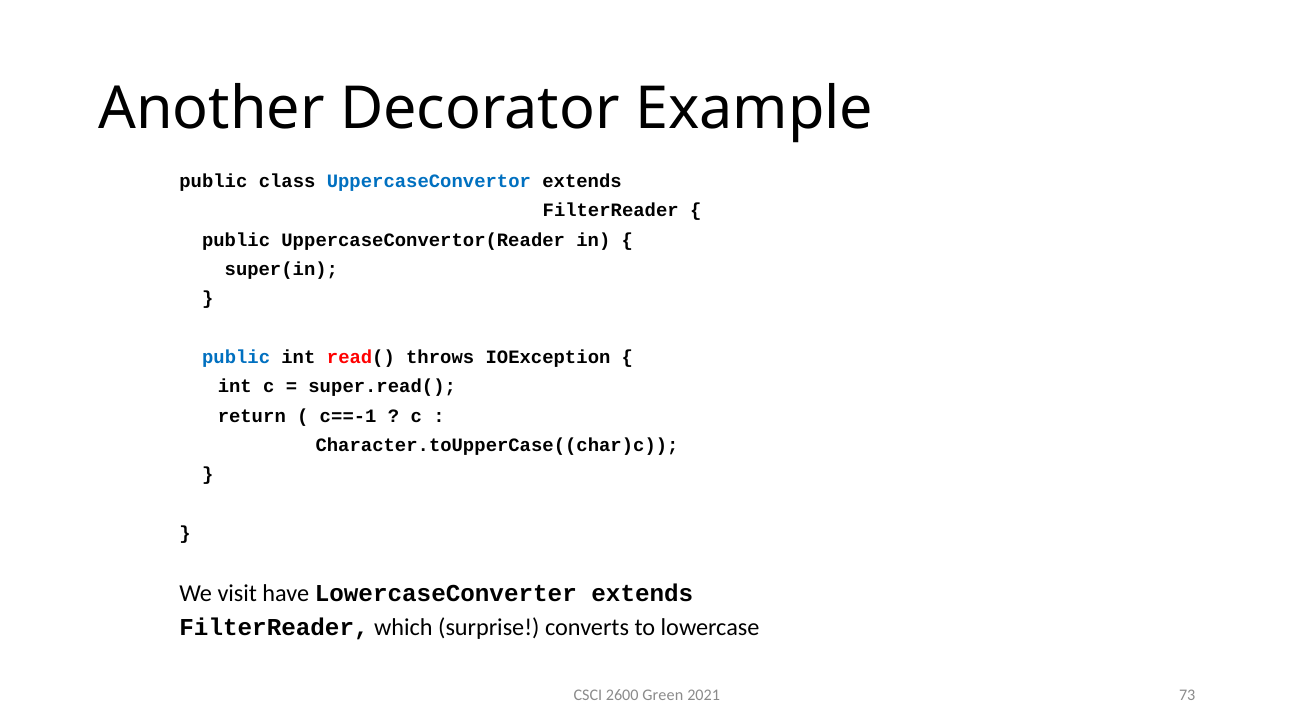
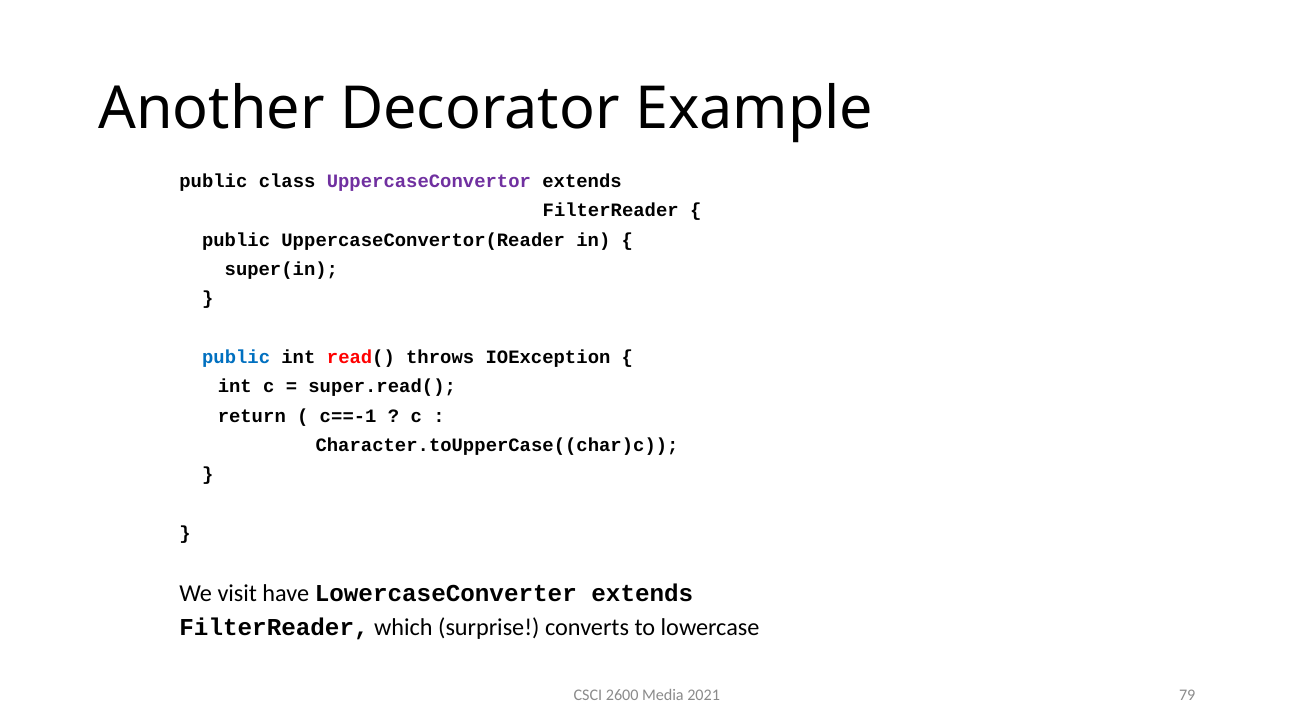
UppercaseConvertor colour: blue -> purple
Green: Green -> Media
73: 73 -> 79
